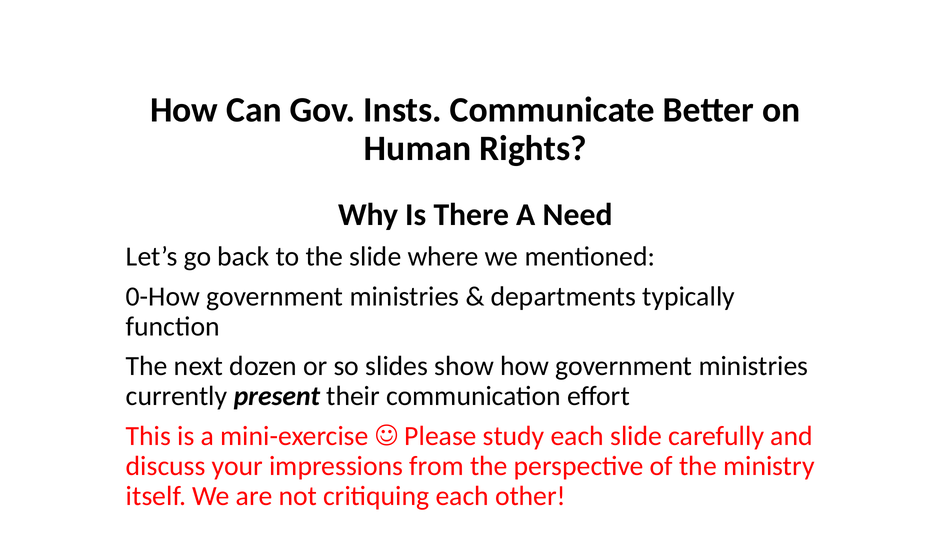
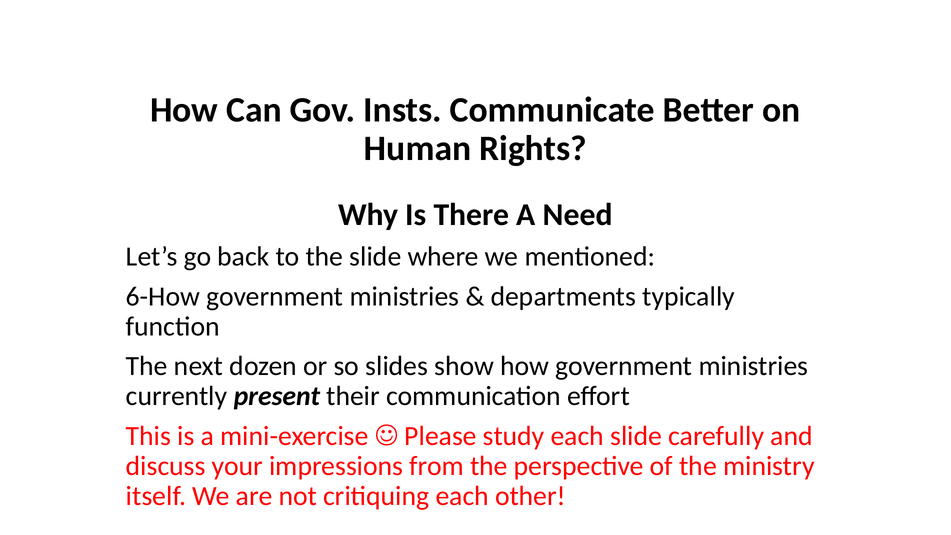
0-How: 0-How -> 6-How
